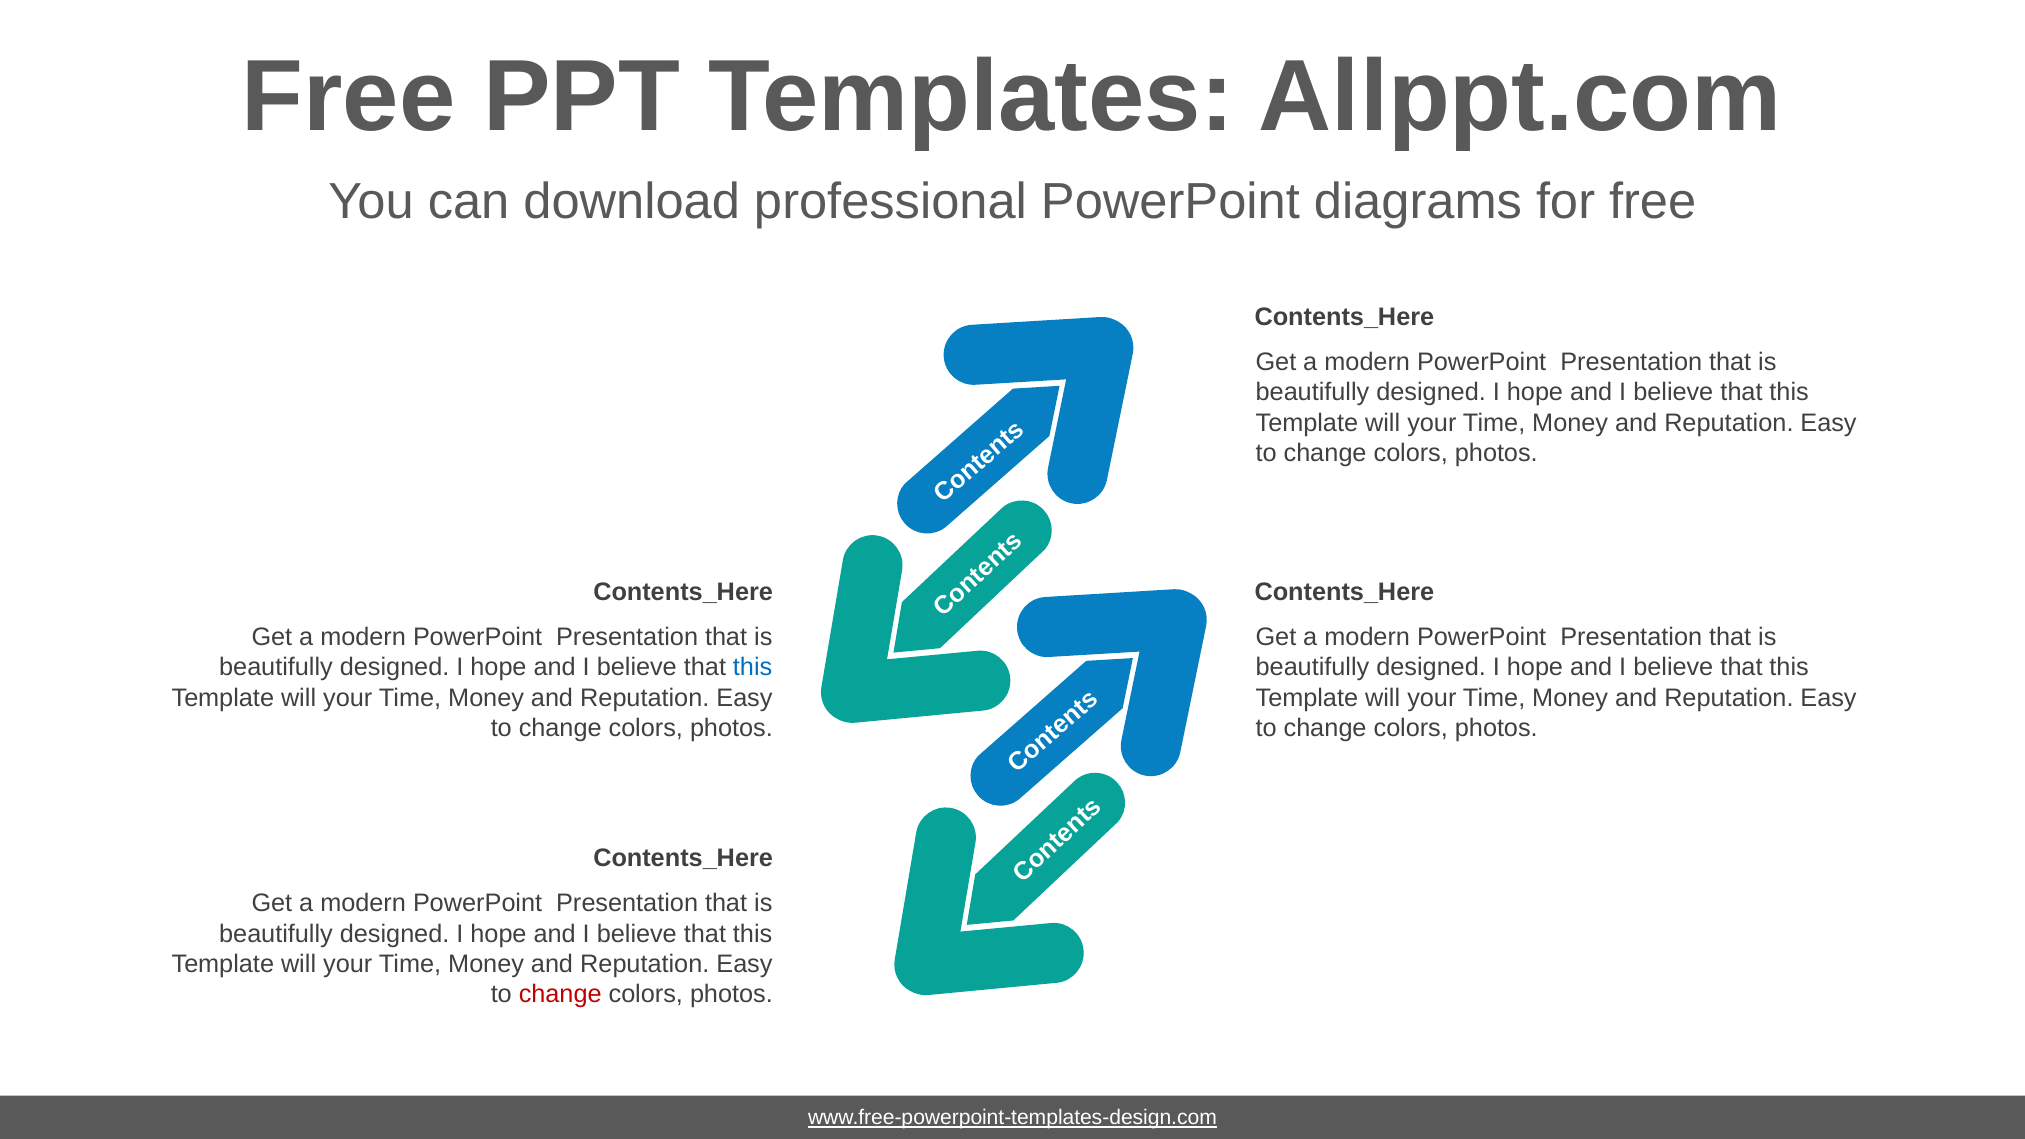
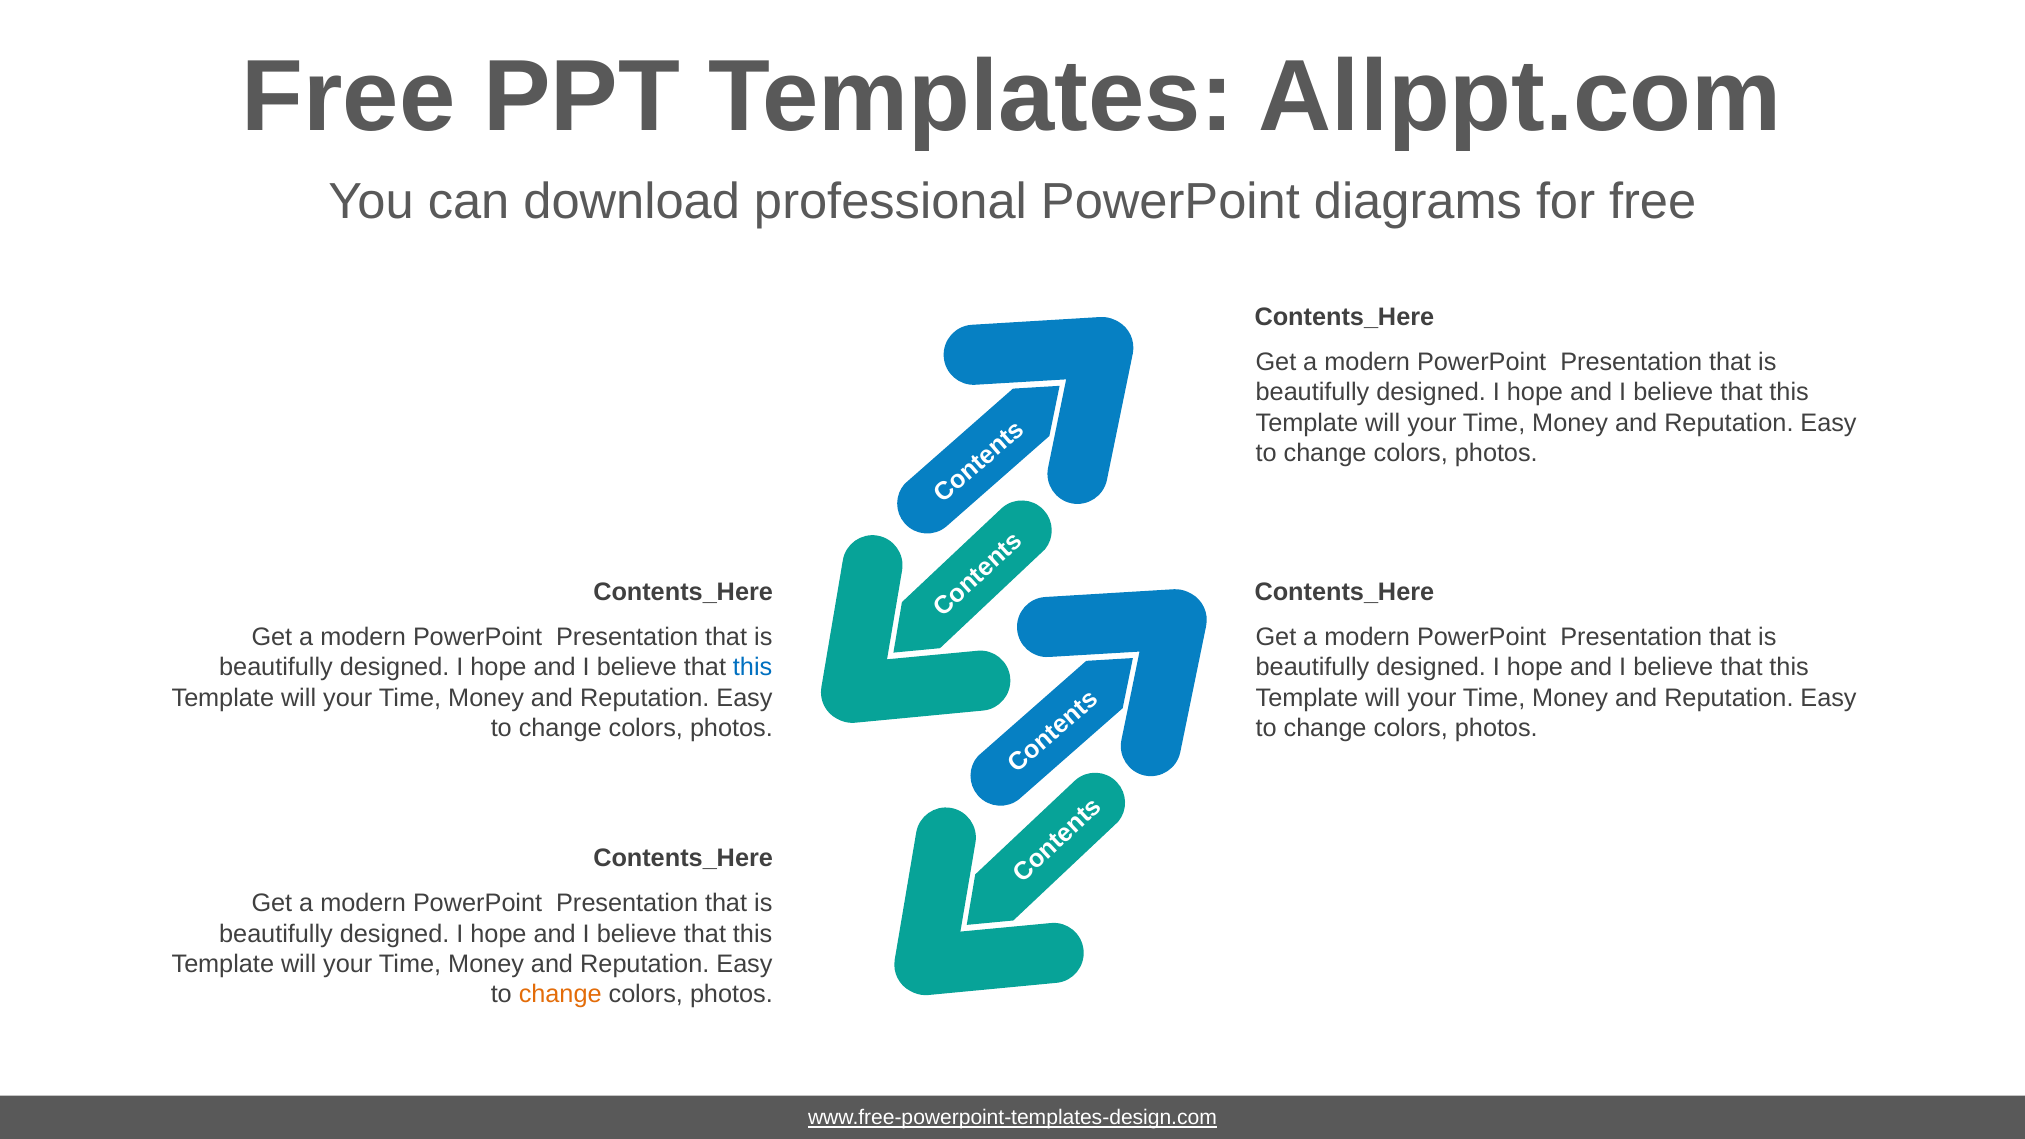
change at (560, 994) colour: red -> orange
